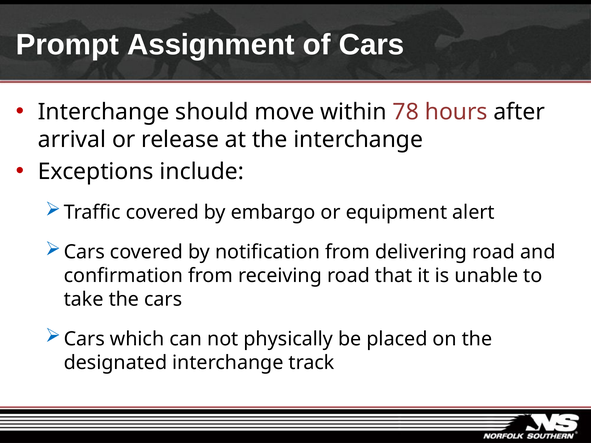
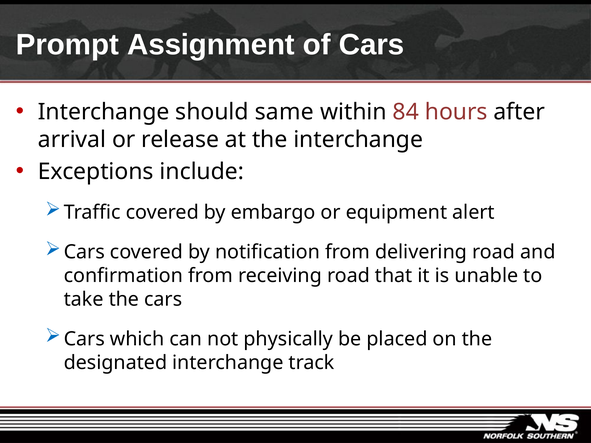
move: move -> same
78: 78 -> 84
